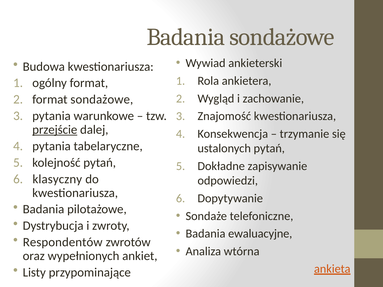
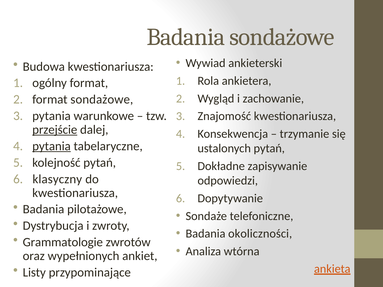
pytania at (52, 146) underline: none -> present
ewaluacyjne: ewaluacyjne -> okoliczności
Respondentów: Respondentów -> Grammatologie
